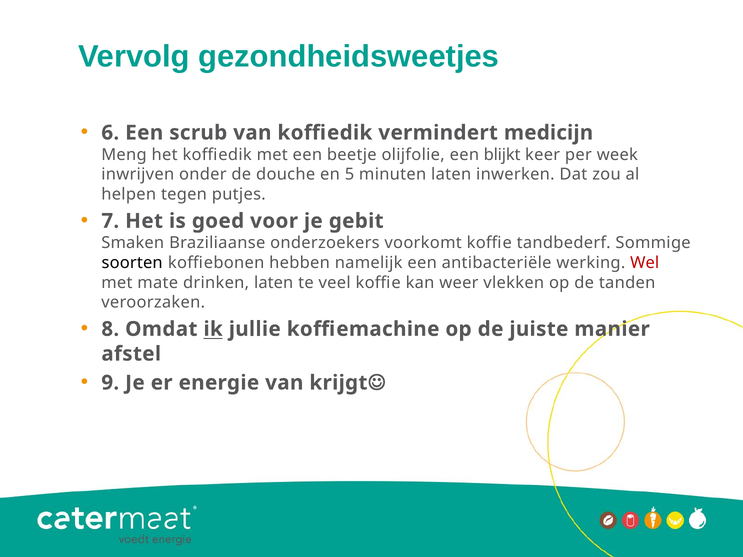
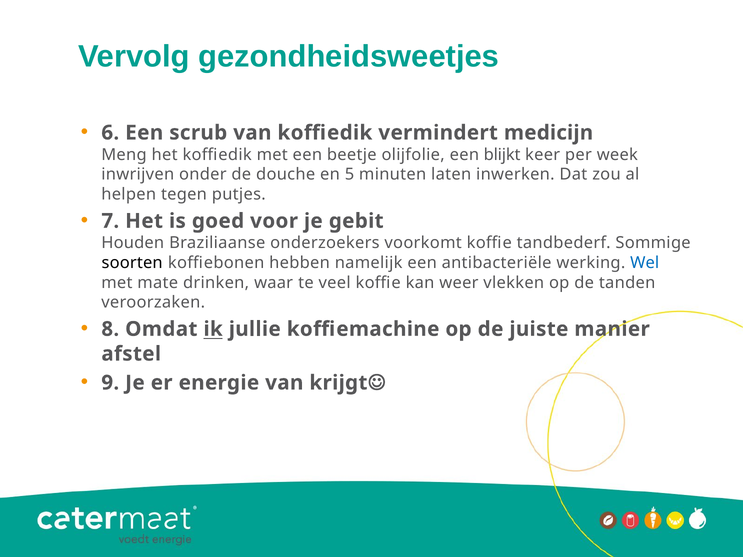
Smaken: Smaken -> Houden
Wel colour: red -> blue
drinken laten: laten -> waar
